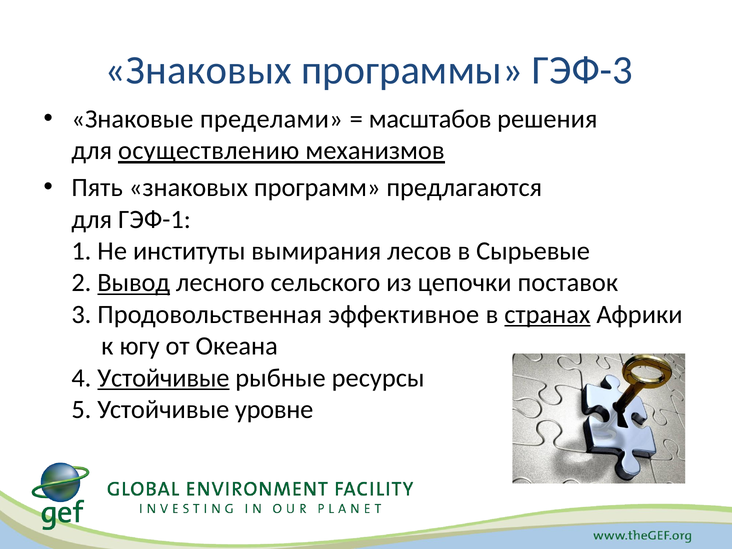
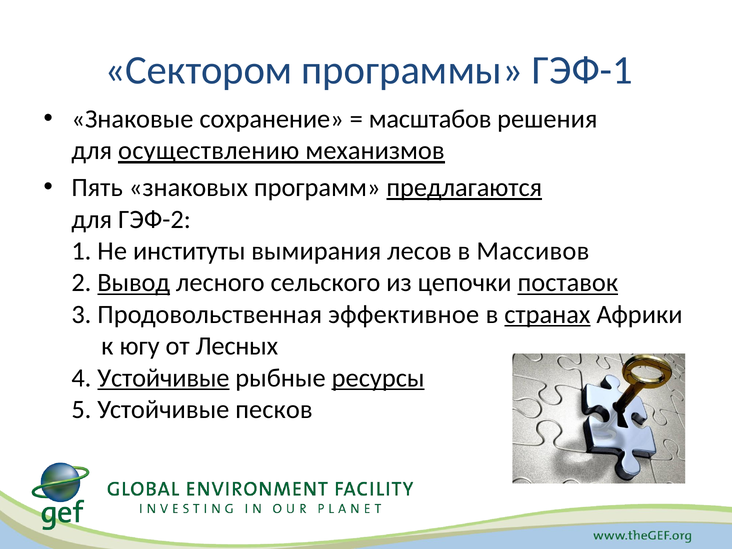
Знаковых at (198, 71): Знаковых -> Сектором
ГЭФ-3: ГЭФ-3 -> ГЭФ-1
пределами: пределами -> сохранение
предлагаются underline: none -> present
ГЭФ-1: ГЭФ-1 -> ГЭФ-2
Сырьевые: Сырьевые -> Массивов
поставок underline: none -> present
Океана: Океана -> Лесных
ресурсы underline: none -> present
уровне: уровне -> песков
